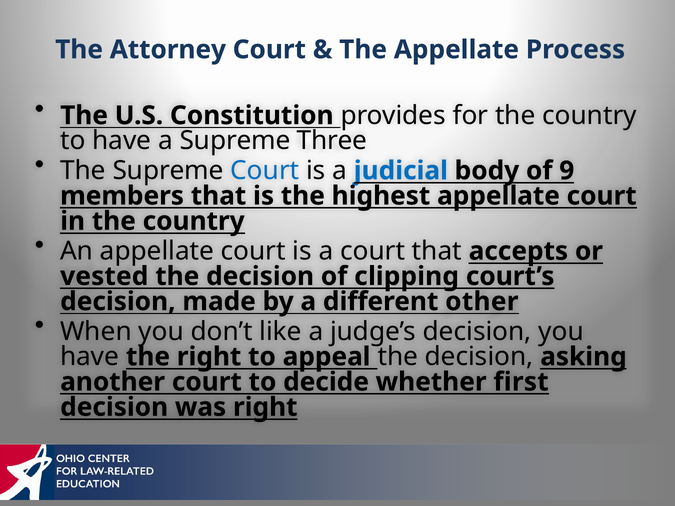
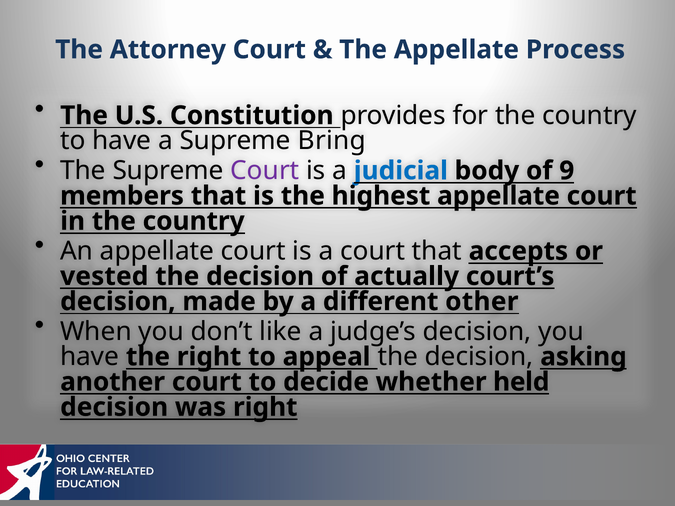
Three: Three -> Bring
Court at (265, 171) colour: blue -> purple
clipping: clipping -> actually
first: first -> held
